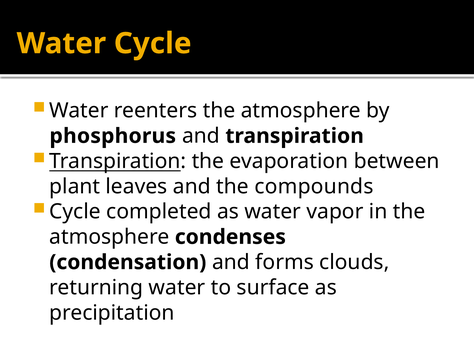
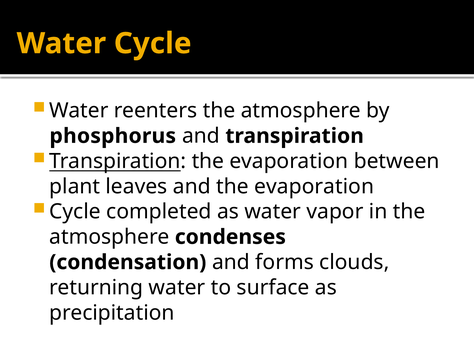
and the compounds: compounds -> evaporation
